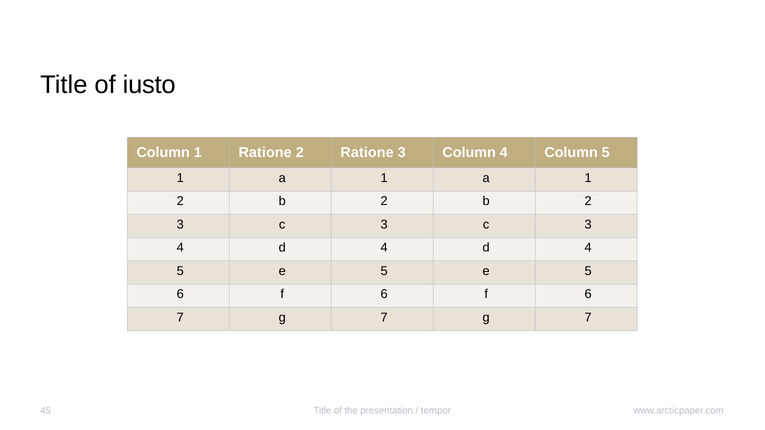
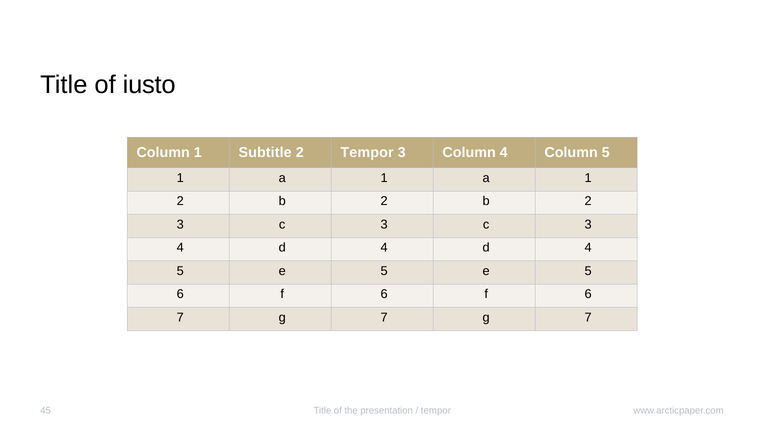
1 Ratione: Ratione -> Subtitle
2 Ratione: Ratione -> Tempor
